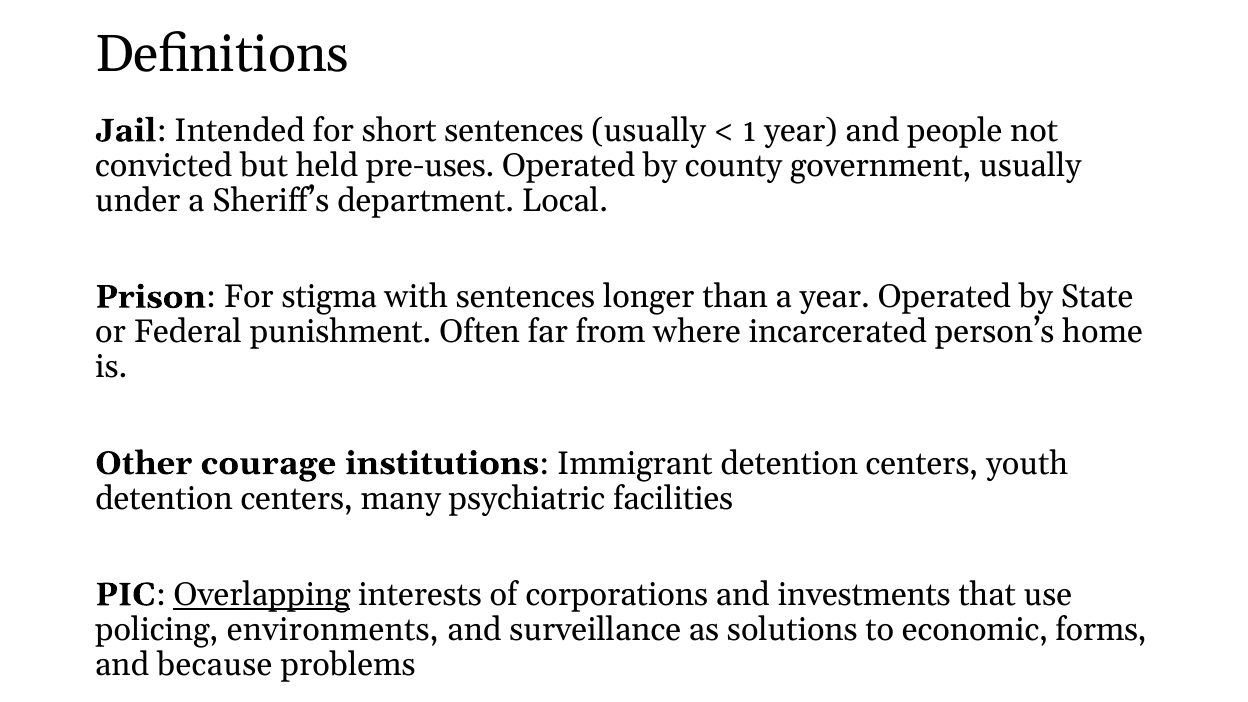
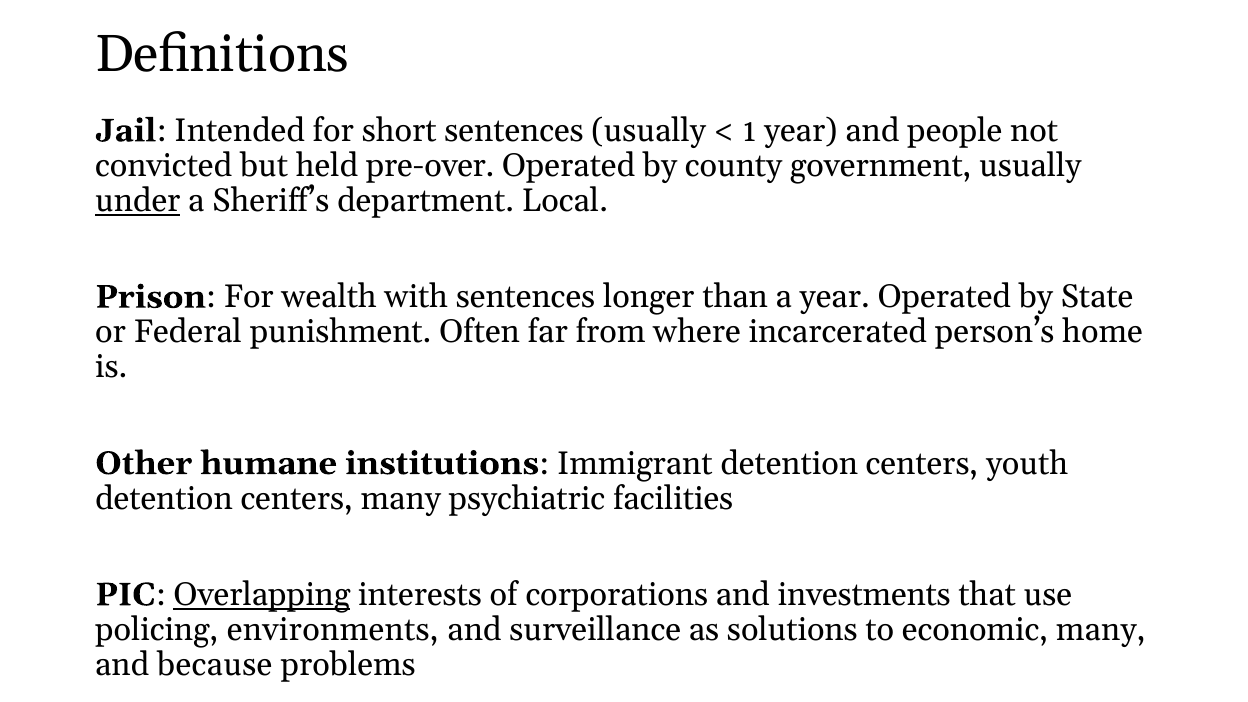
pre-uses: pre-uses -> pre-over
under underline: none -> present
stigma: stigma -> wealth
courage: courage -> humane
economic forms: forms -> many
